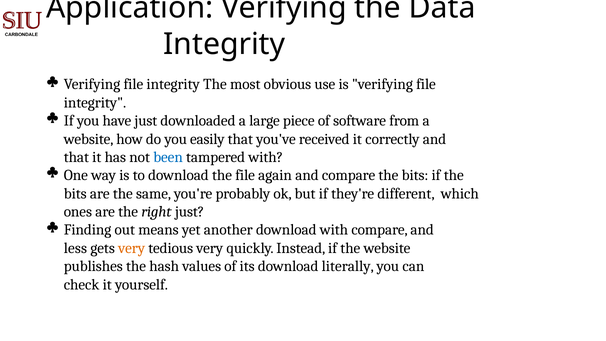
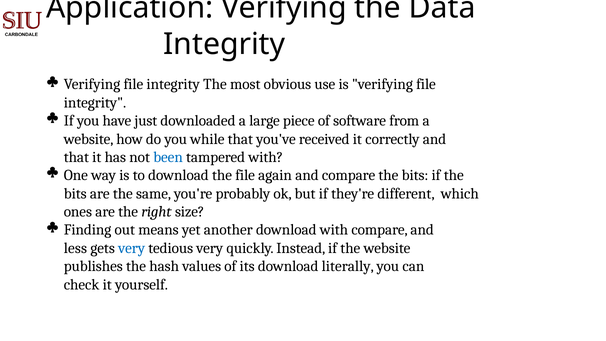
easily: easily -> while
right just: just -> size
very at (132, 248) colour: orange -> blue
